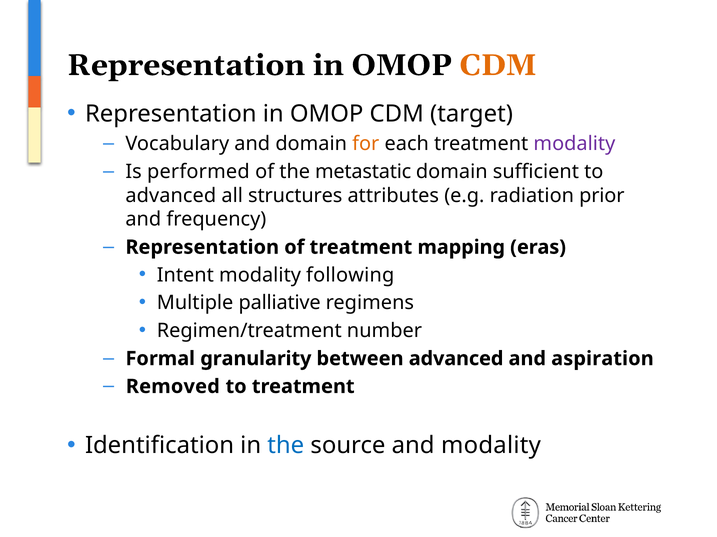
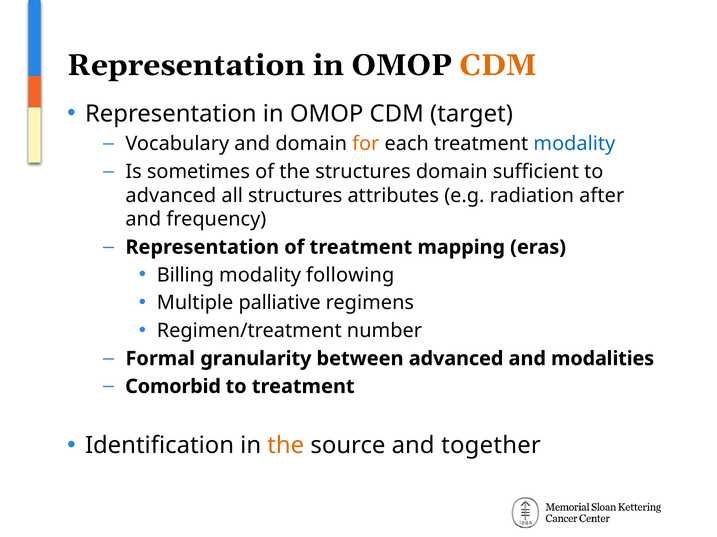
modality at (574, 144) colour: purple -> blue
performed: performed -> sometimes
the metastatic: metastatic -> structures
prior: prior -> after
Intent: Intent -> Billing
aspiration: aspiration -> modalities
Removed: Removed -> Comorbid
the at (286, 446) colour: blue -> orange
and modality: modality -> together
